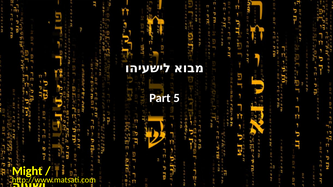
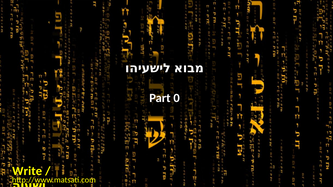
5: 5 -> 0
Might: Might -> Write
